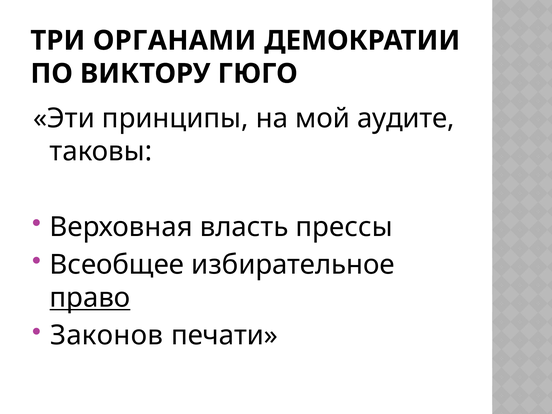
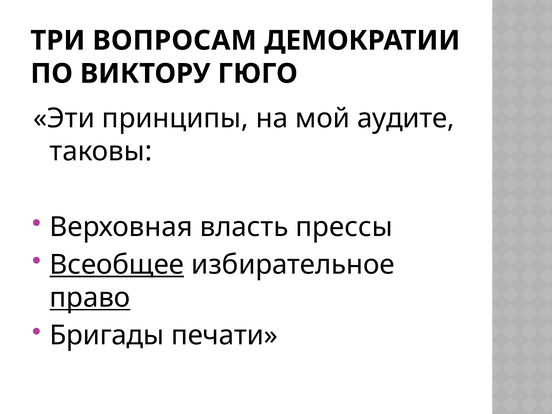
ОРГАНАМИ: ОРГАНАМИ -> ВОПРОСАМ
Всеобщее underline: none -> present
Законов: Законов -> Бригады
